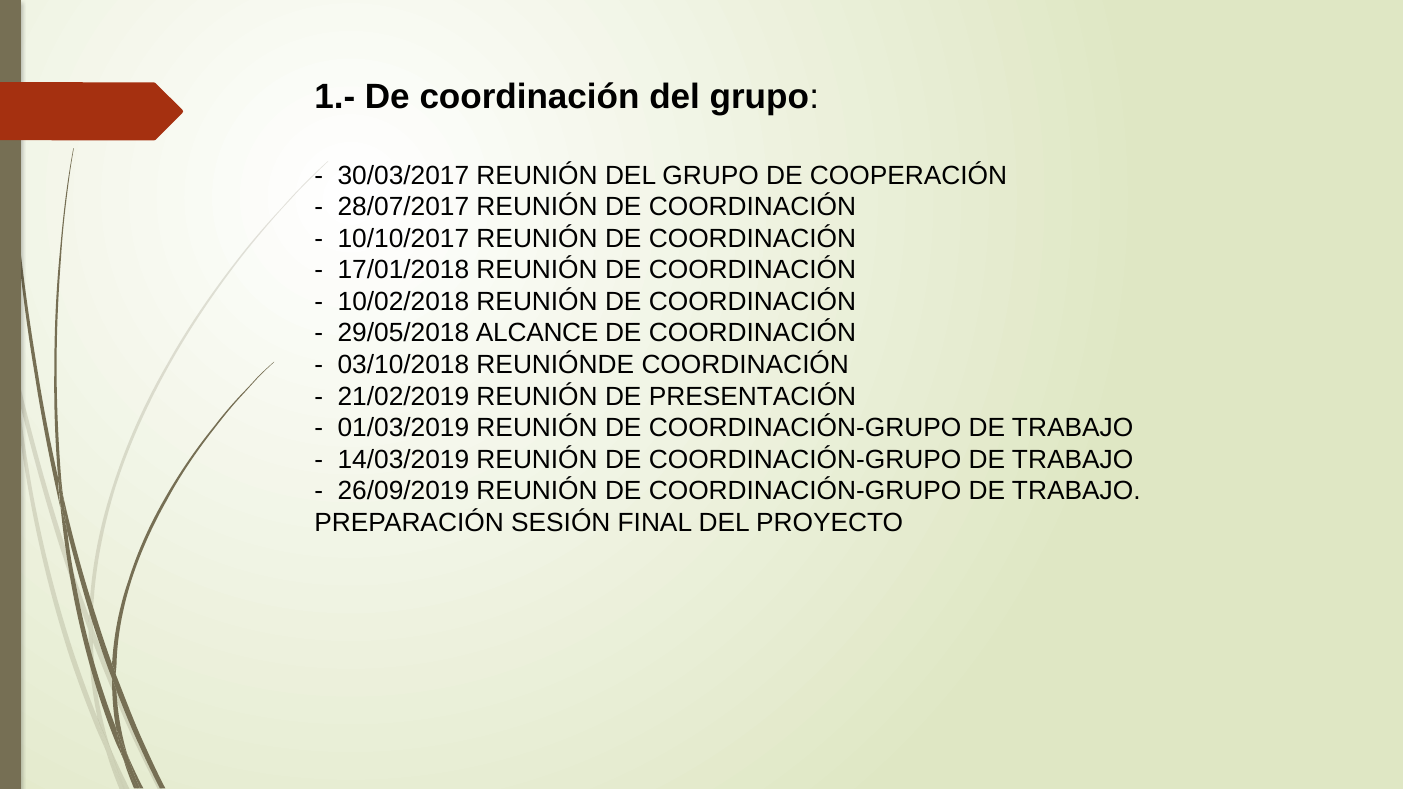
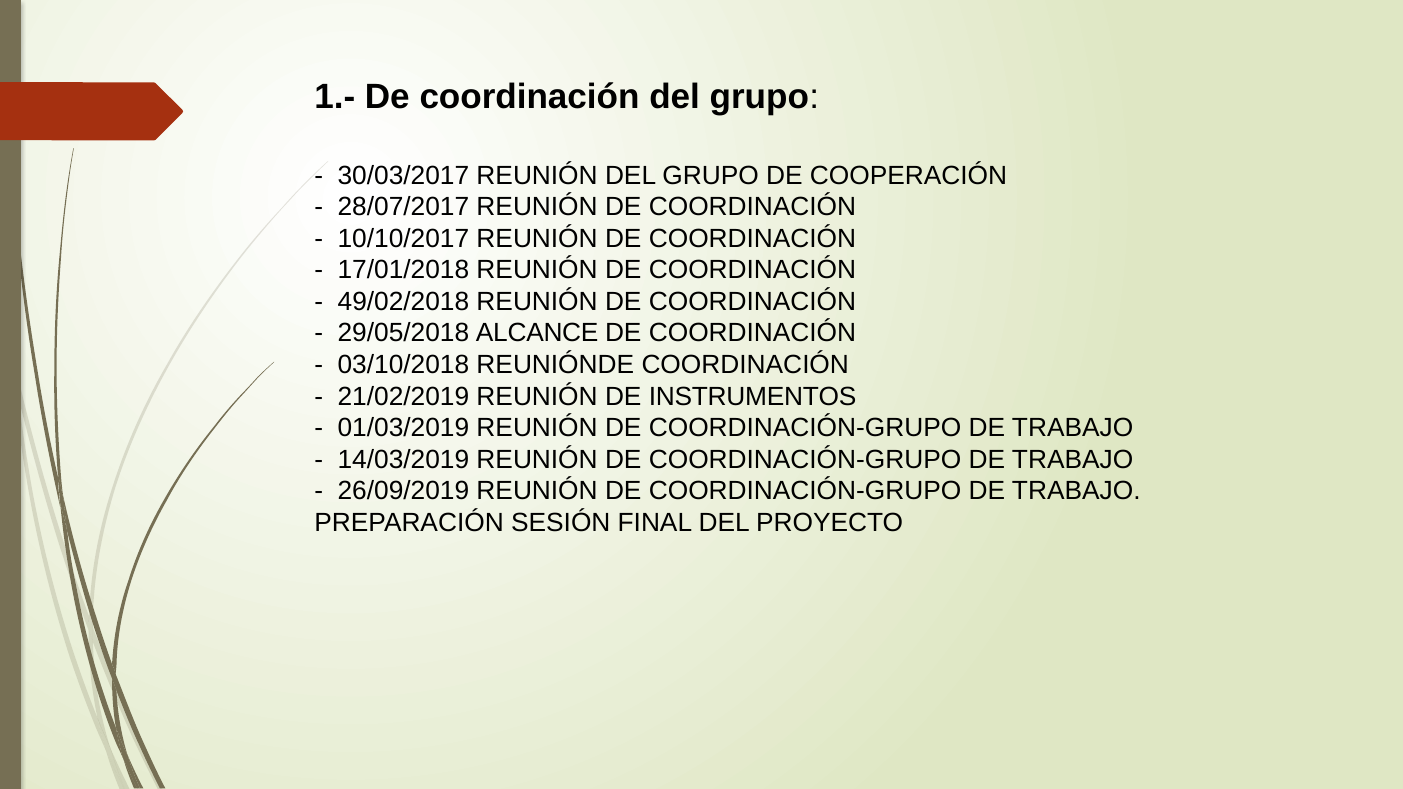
10/02/2018: 10/02/2018 -> 49/02/2018
PRESENTACIÓN: PRESENTACIÓN -> INSTRUMENTOS
